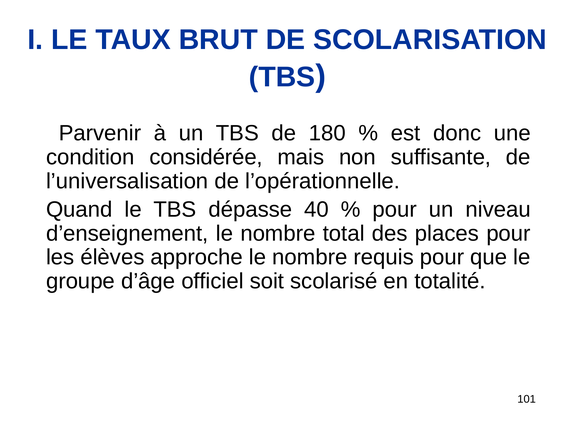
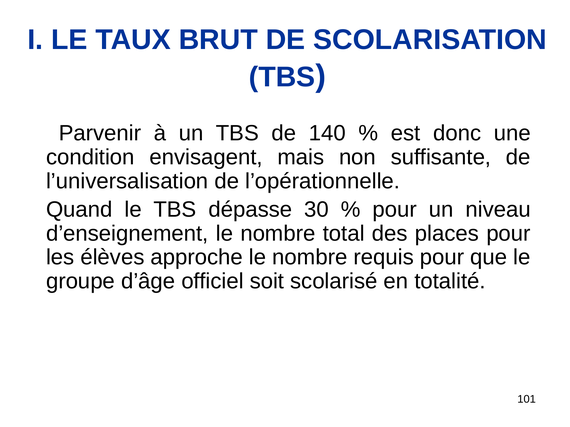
180: 180 -> 140
considérée: considérée -> envisagent
40: 40 -> 30
